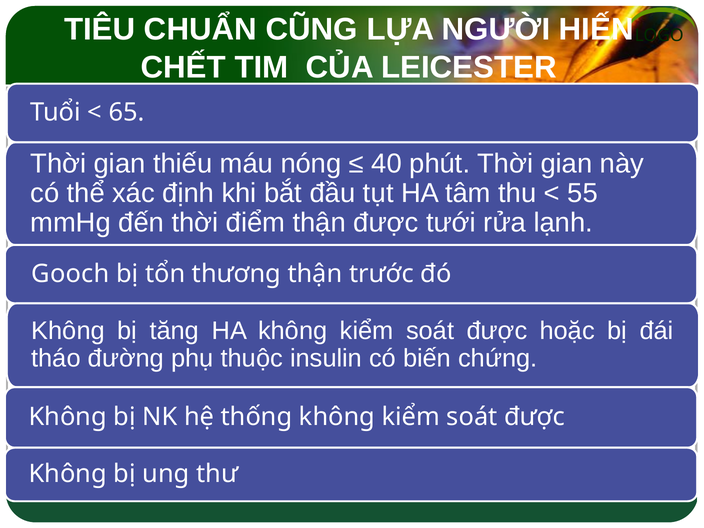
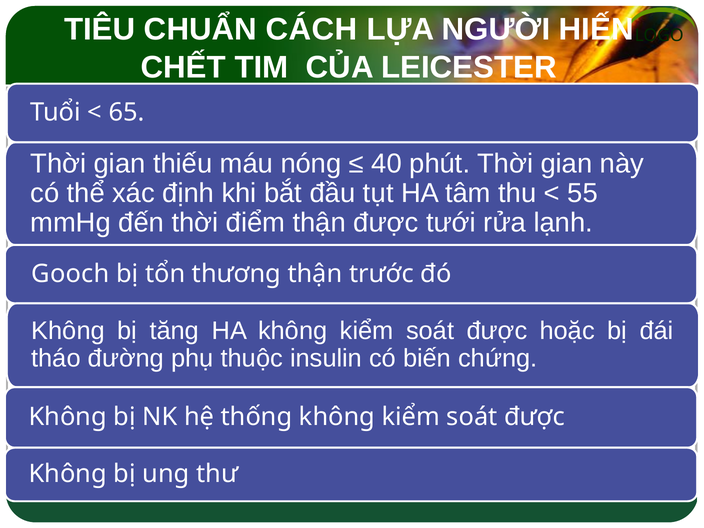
CŨNG: CŨNG -> CÁCH
